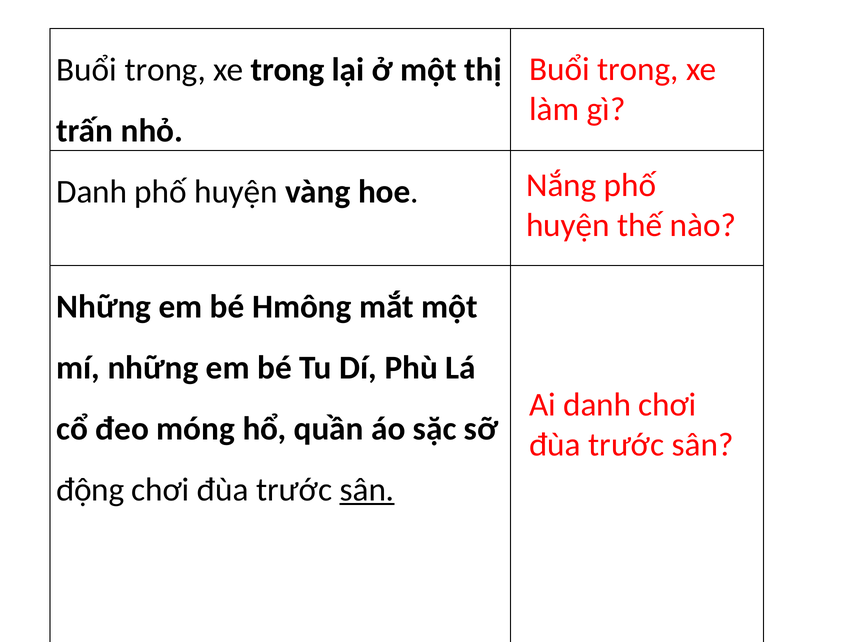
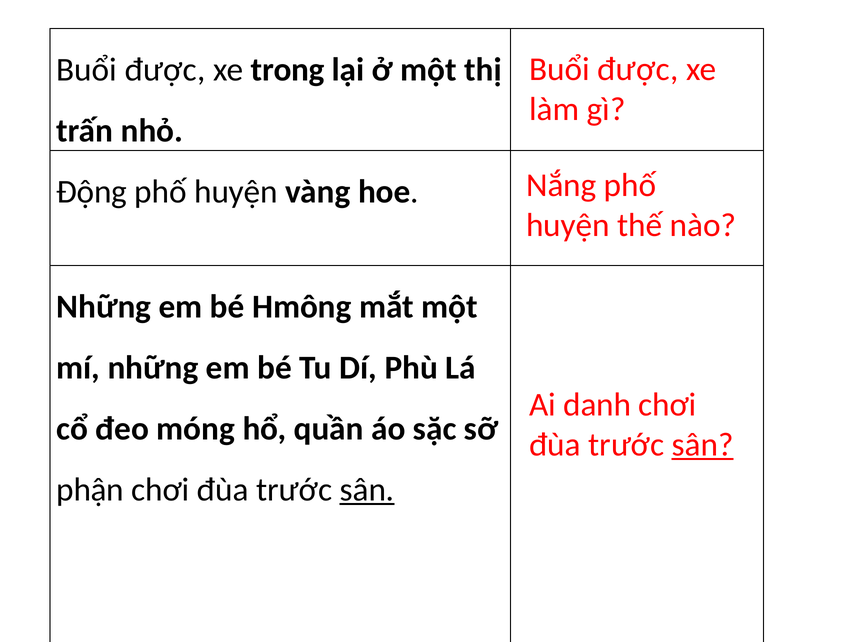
trong at (638, 69): trong -> được
trong at (165, 70): trong -> được
Danh at (92, 192): Danh -> Động
sân at (703, 445) underline: none -> present
động: động -> phận
